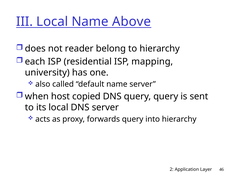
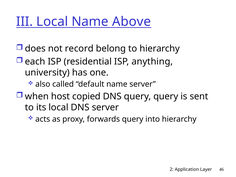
reader: reader -> record
mapping: mapping -> anything
